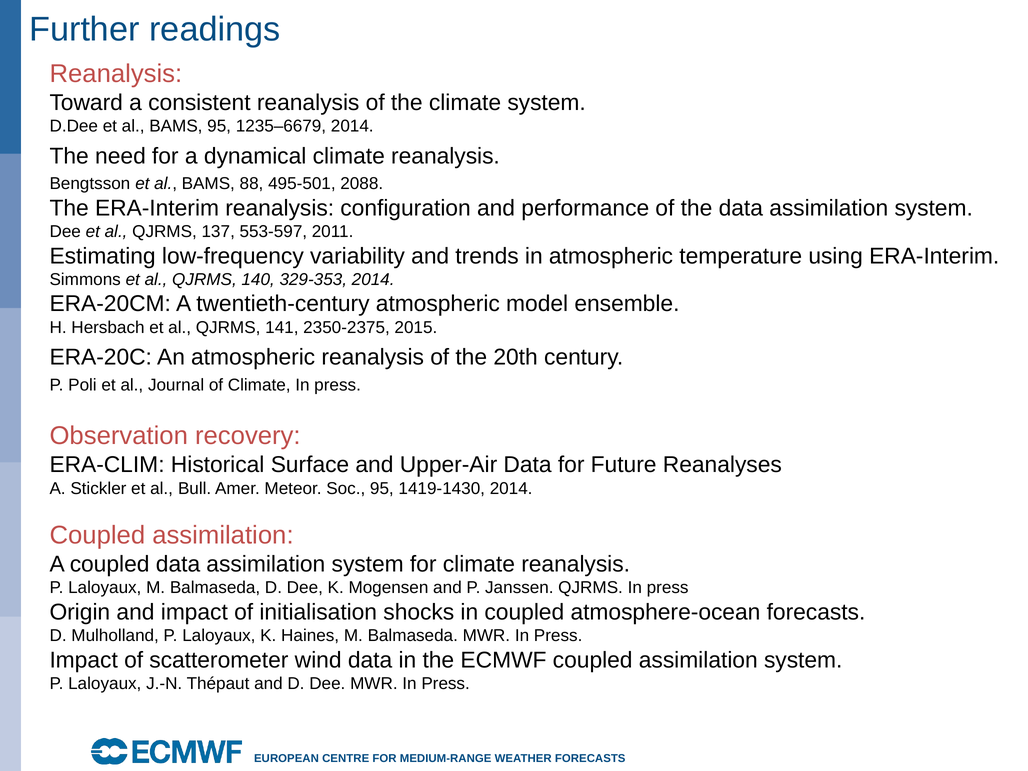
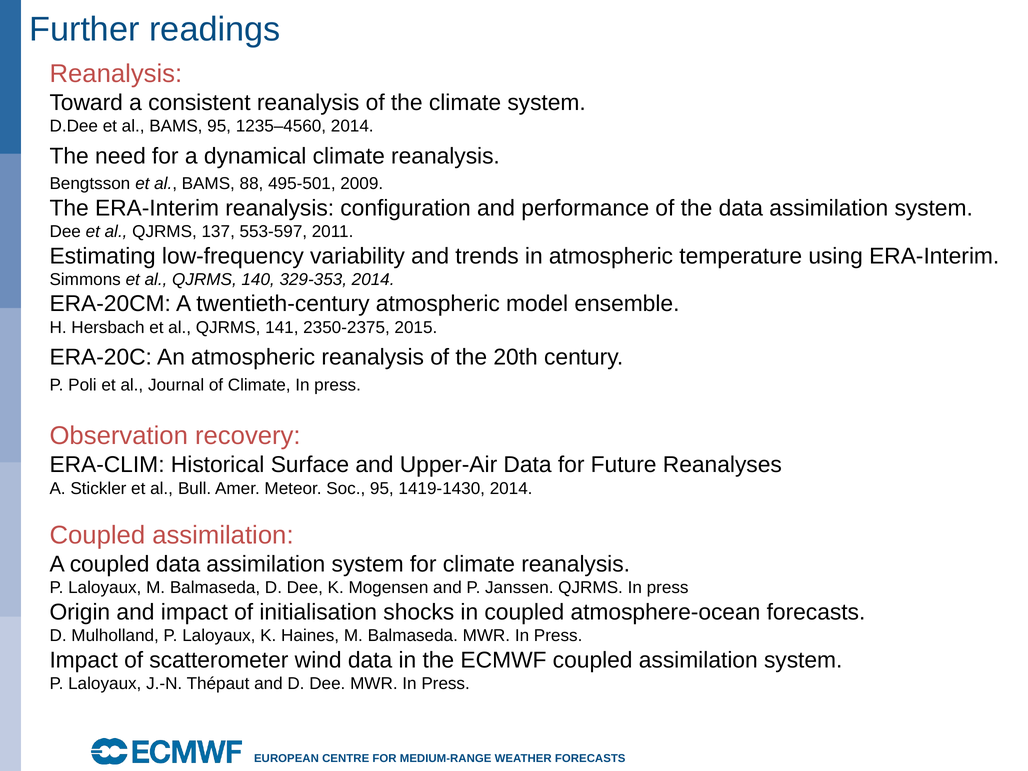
1235–6679: 1235–6679 -> 1235–4560
2088: 2088 -> 2009
